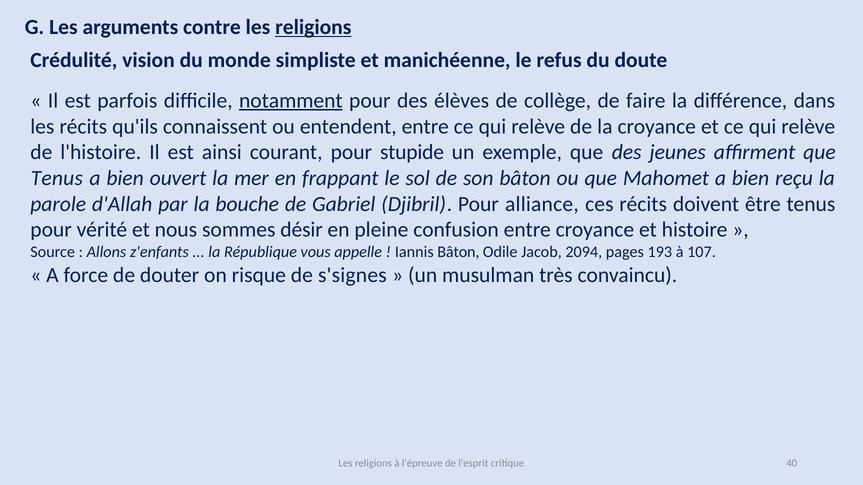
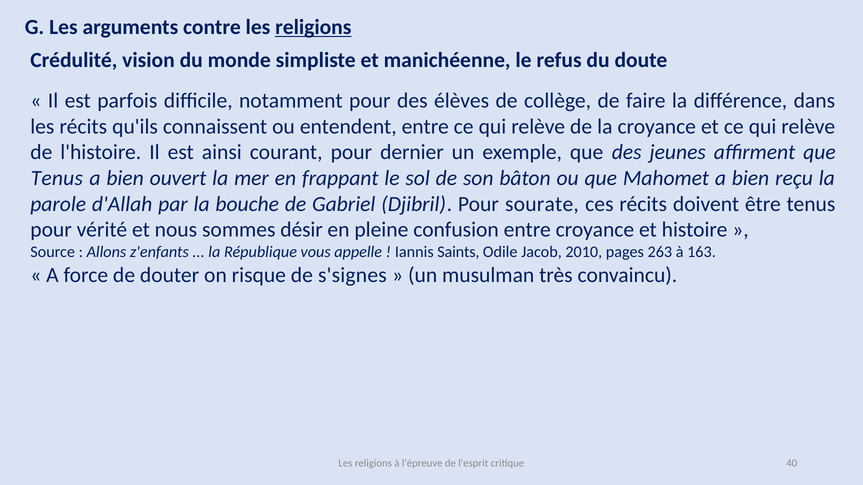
notamment underline: present -> none
stupide: stupide -> dernier
alliance: alliance -> sourate
Iannis Bâton: Bâton -> Saints
2094: 2094 -> 2010
193: 193 -> 263
107: 107 -> 163
